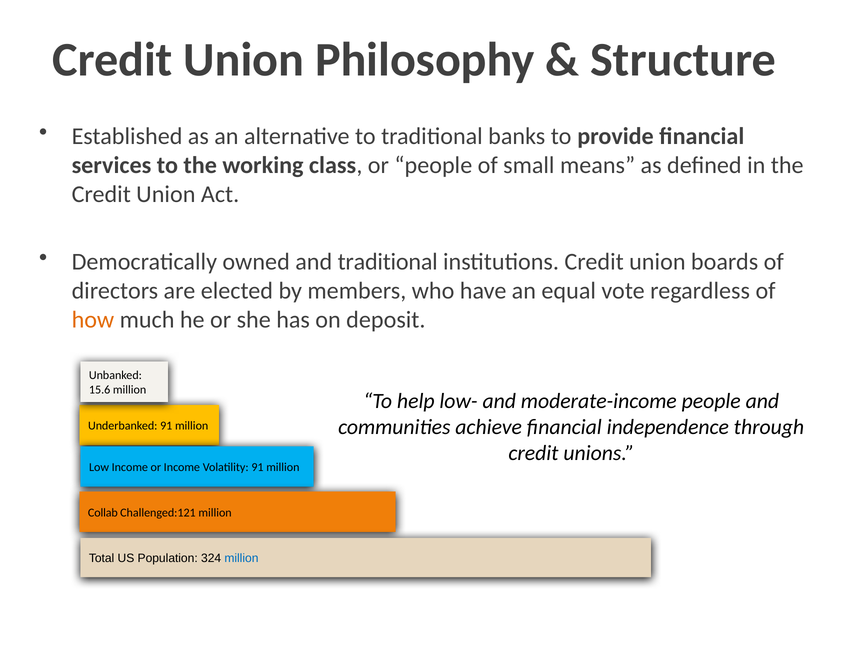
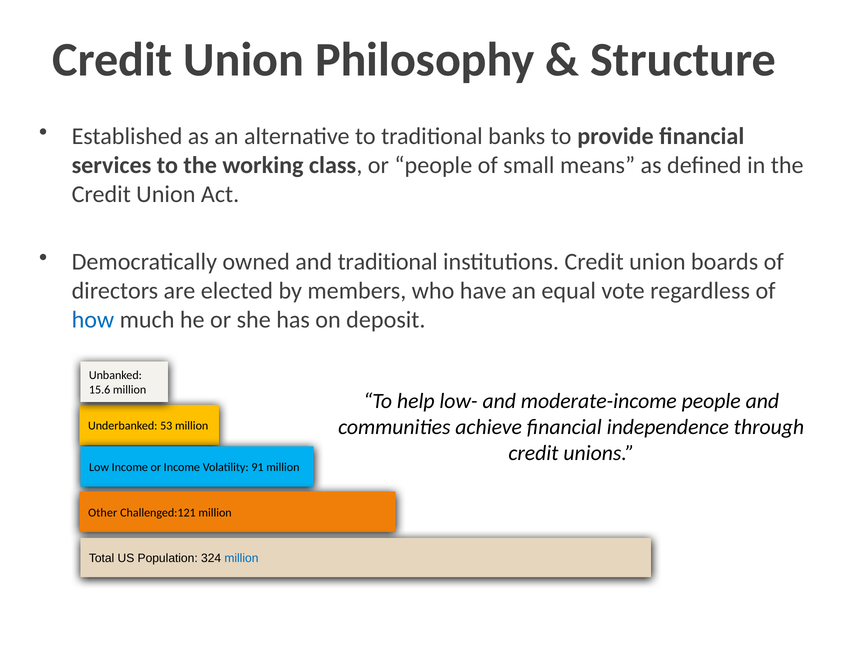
how colour: orange -> blue
Underbanked 91: 91 -> 53
Collab: Collab -> Other
